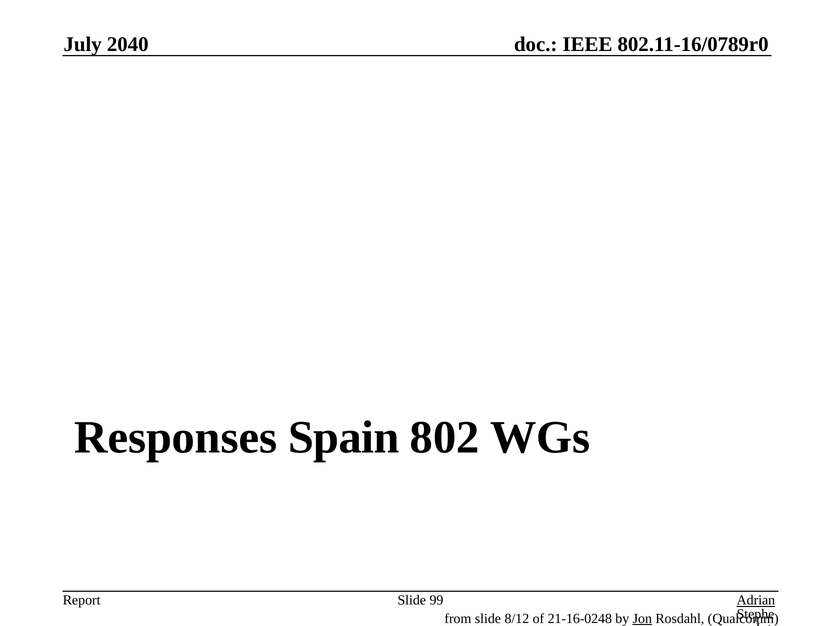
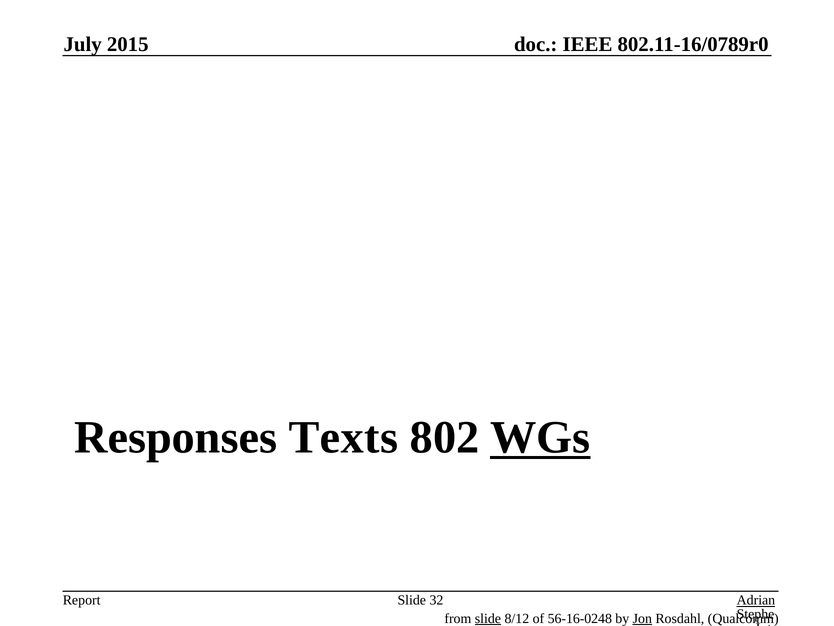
2040: 2040 -> 2015
Spain: Spain -> Texts
WGs underline: none -> present
99: 99 -> 32
slide at (488, 618) underline: none -> present
21-16-0248: 21-16-0248 -> 56-16-0248
